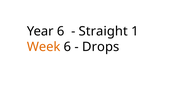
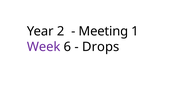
Year 6: 6 -> 2
Straight: Straight -> Meeting
Week colour: orange -> purple
